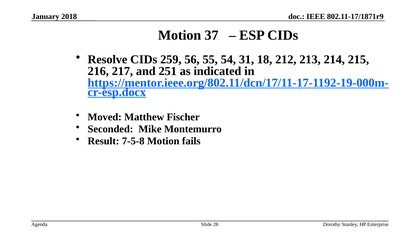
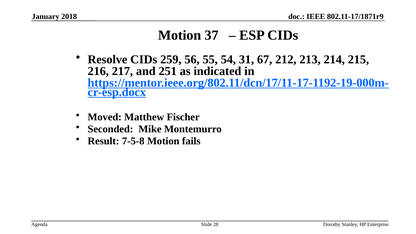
18: 18 -> 67
